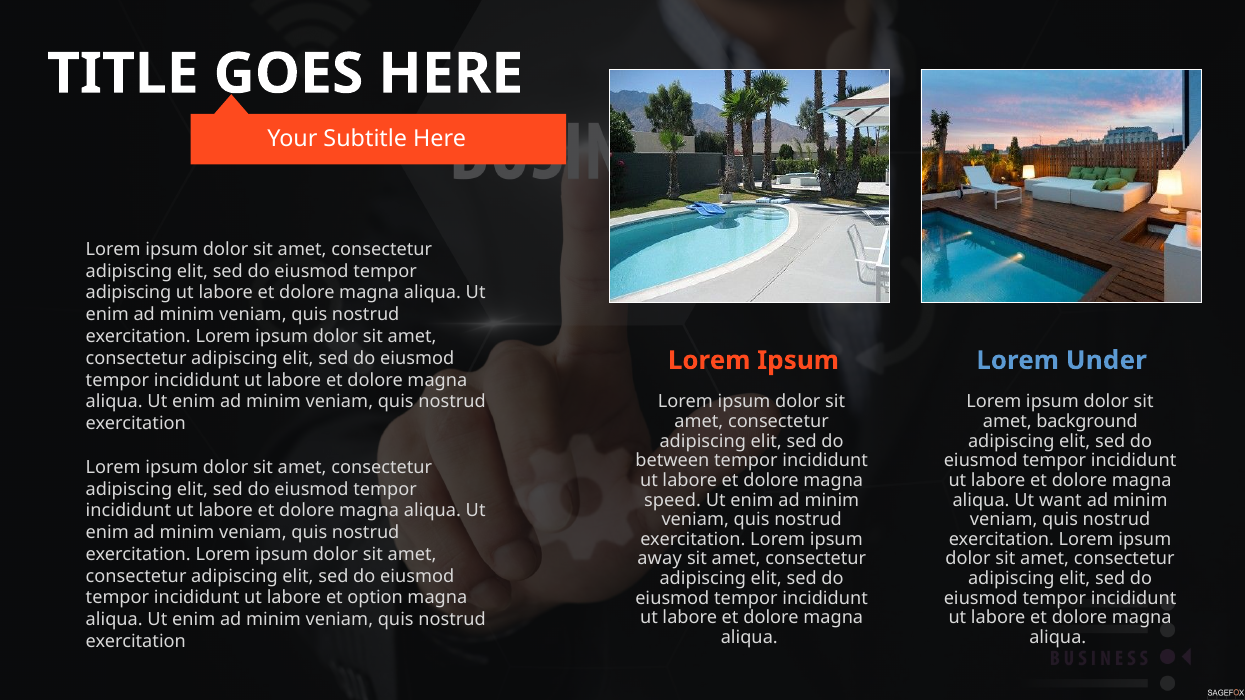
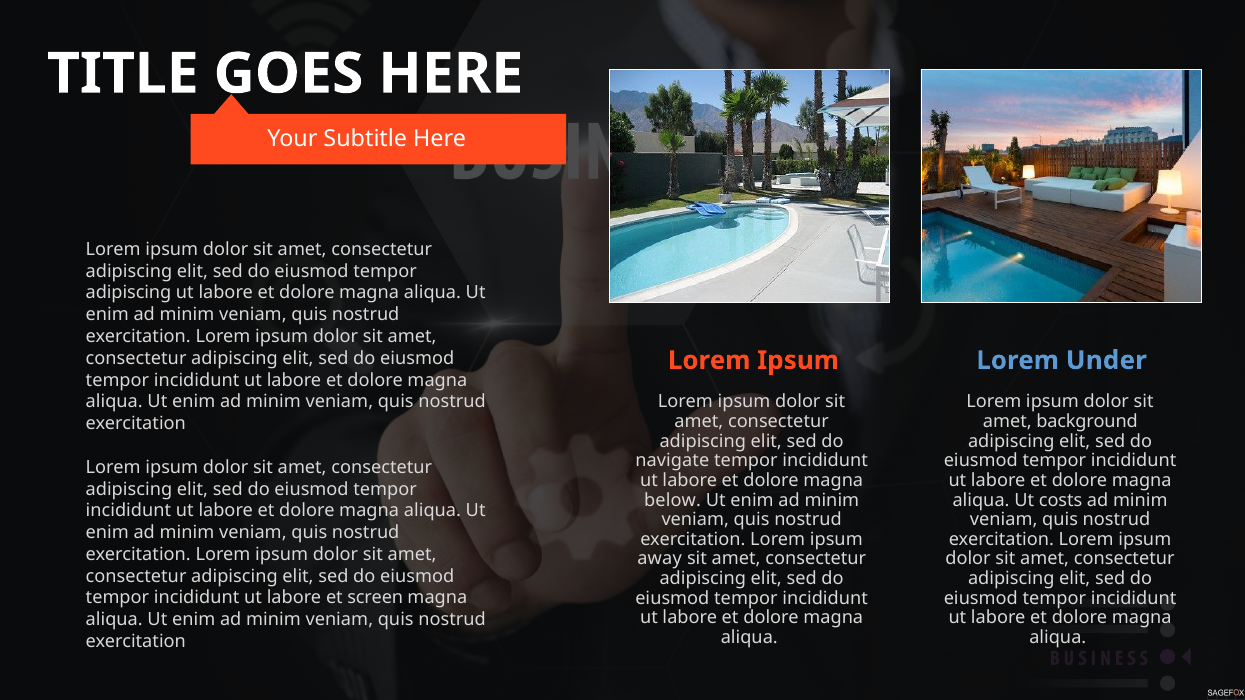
between: between -> navigate
speed: speed -> below
want: want -> costs
option: option -> screen
